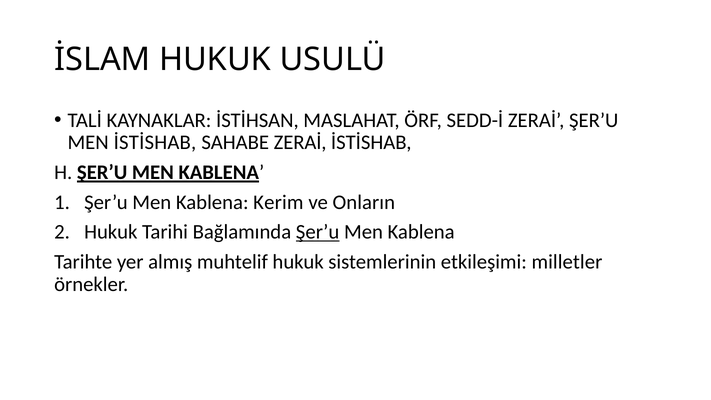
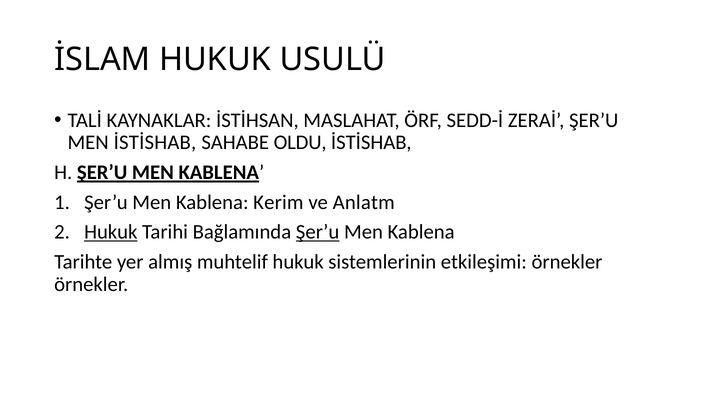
SAHABE ZERAİ: ZERAİ -> OLDU
Onların: Onların -> Anlatm
Hukuk at (111, 232) underline: none -> present
etkileşimi milletler: milletler -> örnekler
